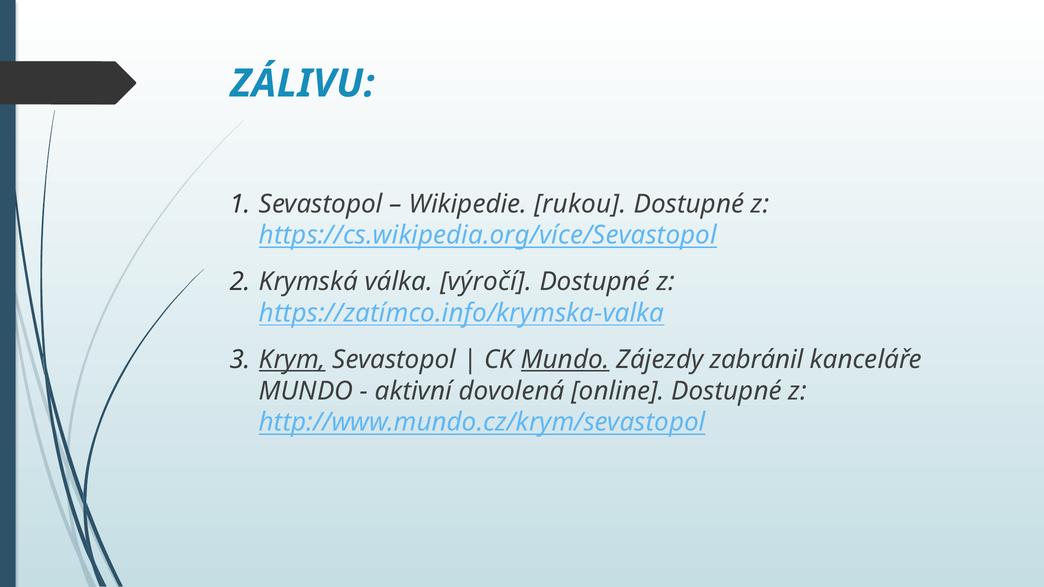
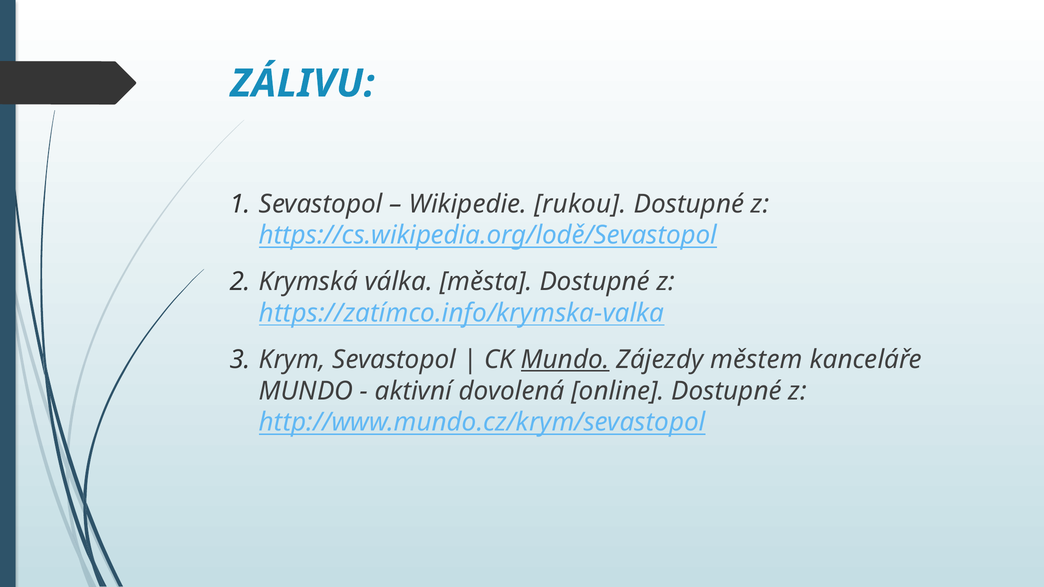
https://cs.wikipedia.org/více/Sevastopol: https://cs.wikipedia.org/více/Sevastopol -> https://cs.wikipedia.org/lodě/Sevastopol
výročí: výročí -> města
Krym underline: present -> none
zabránil: zabránil -> městem
